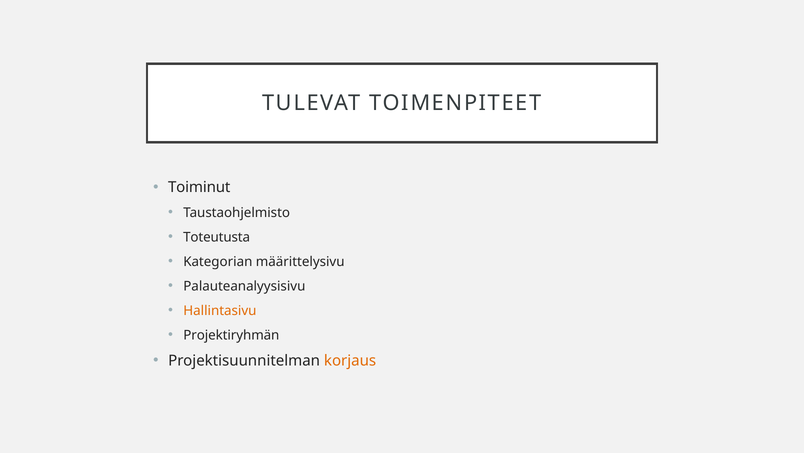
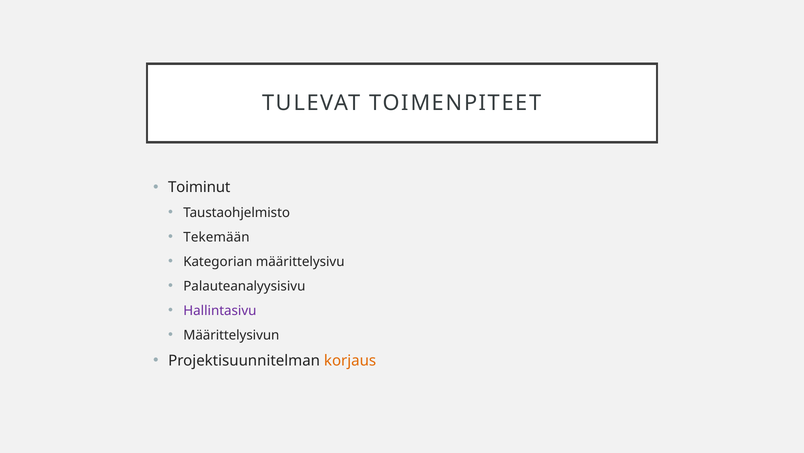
Toteutusta: Toteutusta -> Tekemään
Hallintasivu colour: orange -> purple
Projektiryhmän: Projektiryhmän -> Määrittelysivun
